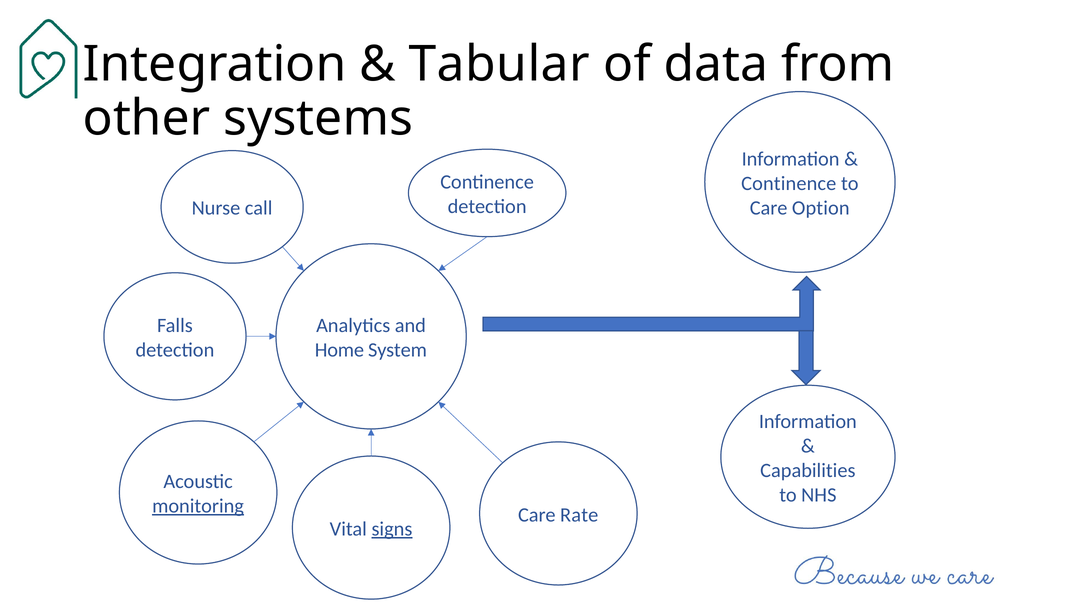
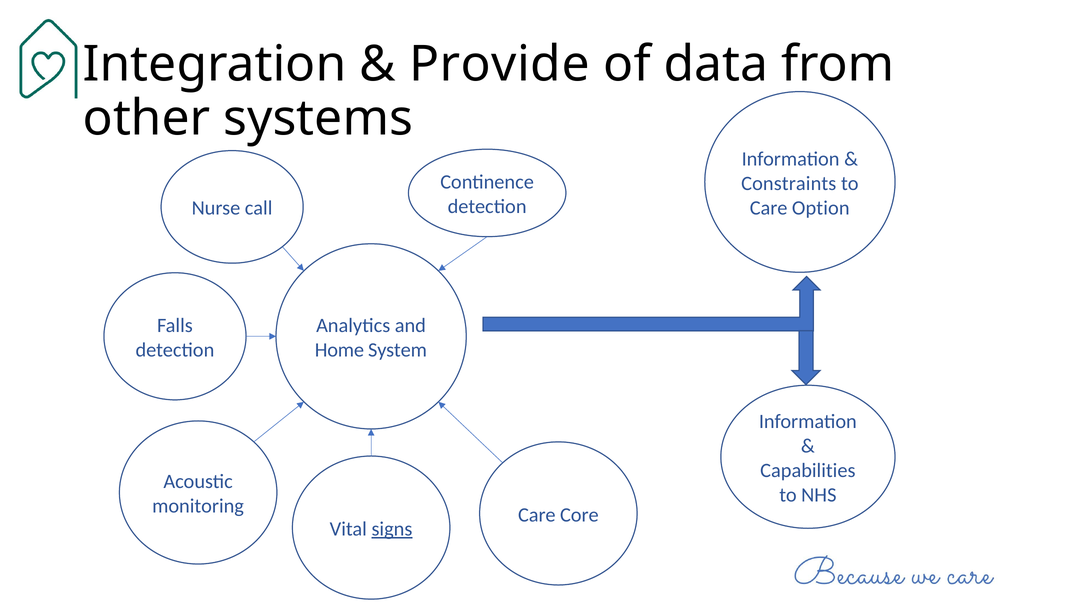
Tabular: Tabular -> Provide
Continence at (789, 183): Continence -> Constraints
monitoring underline: present -> none
Rate: Rate -> Core
